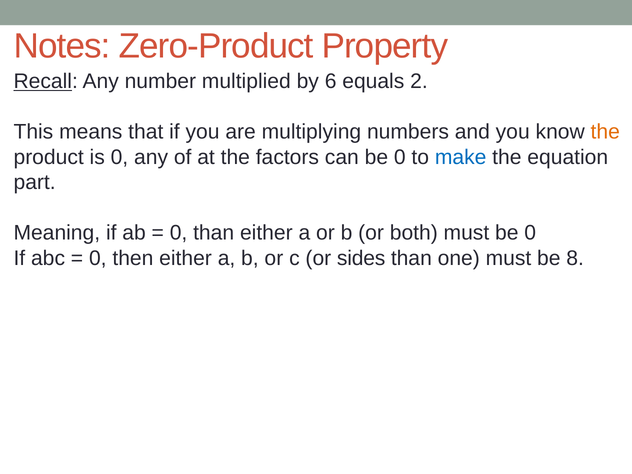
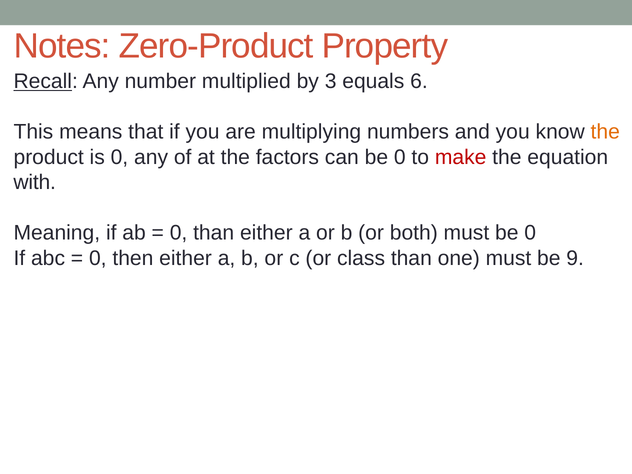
6: 6 -> 3
2: 2 -> 6
make colour: blue -> red
part: part -> with
sides: sides -> class
8: 8 -> 9
